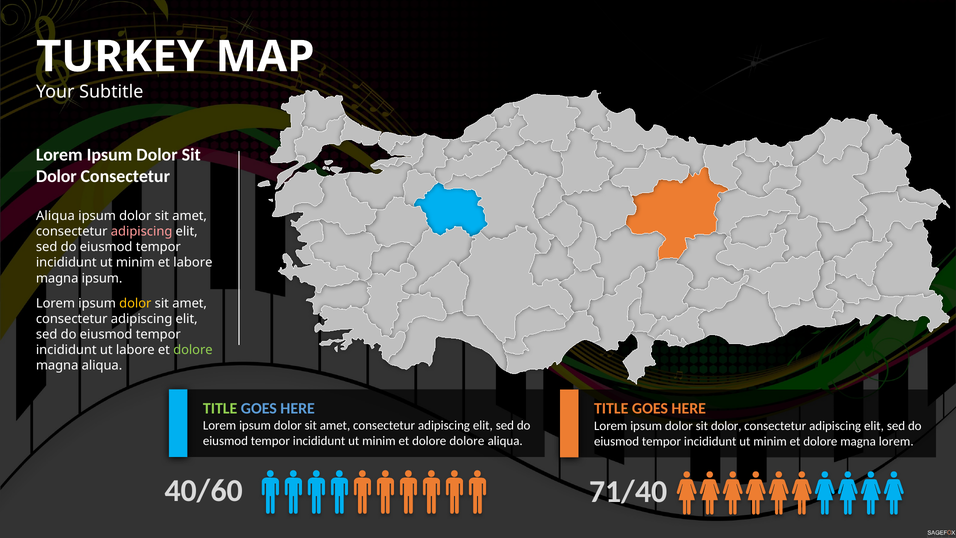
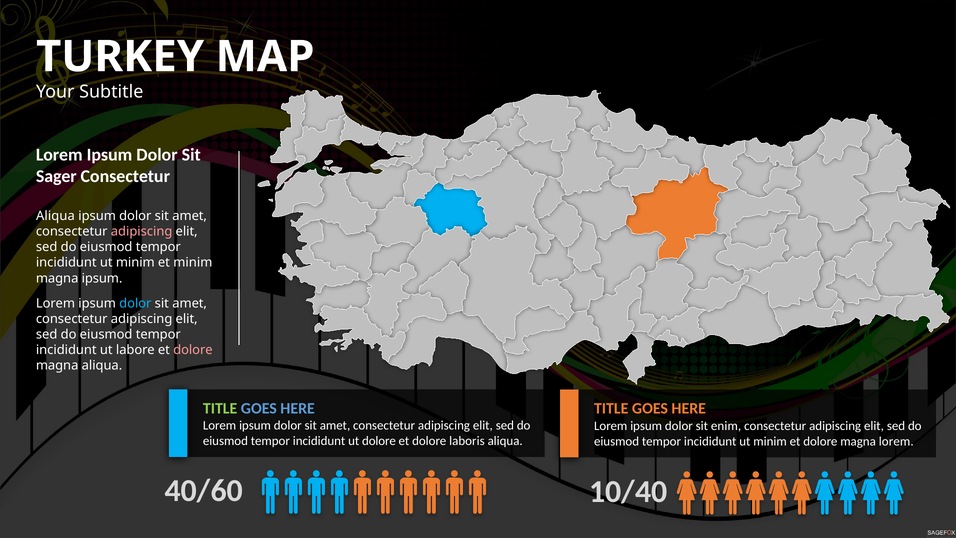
Dolor at (56, 176): Dolor -> Sager
et labore: labore -> minim
dolor at (135, 303) colour: yellow -> light blue
dolore at (193, 350) colour: light green -> pink
dolor at (726, 426): dolor -> enim
minim at (379, 441): minim -> dolore
dolore dolore: dolore -> laboris
71/40: 71/40 -> 10/40
